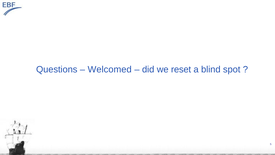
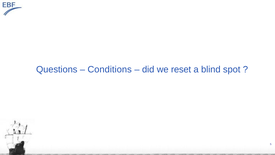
Welcomed: Welcomed -> Conditions
